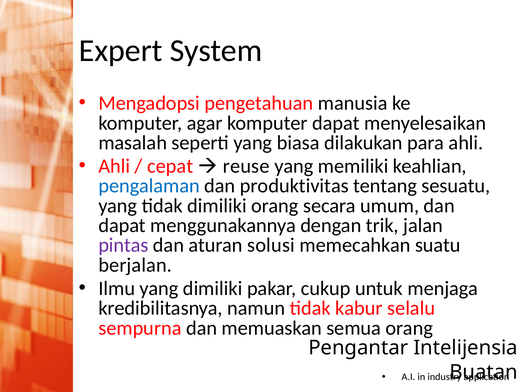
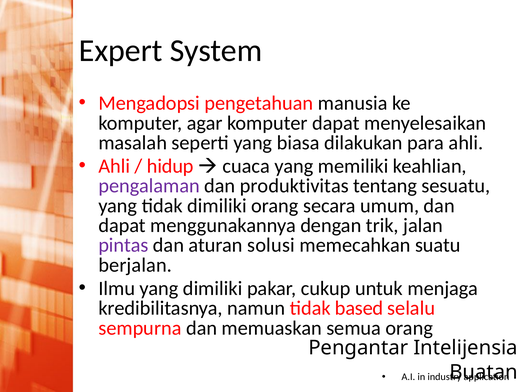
cepat: cepat -> hidup
reuse: reuse -> cuaca
pengalaman colour: blue -> purple
kabur: kabur -> based
